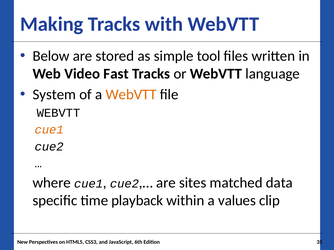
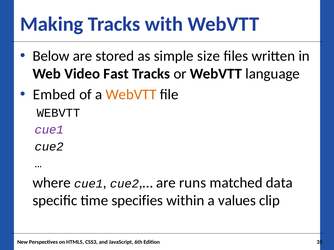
tool: tool -> size
System: System -> Embed
cue1 at (49, 130) colour: orange -> purple
sites: sites -> runs
playback: playback -> specifies
